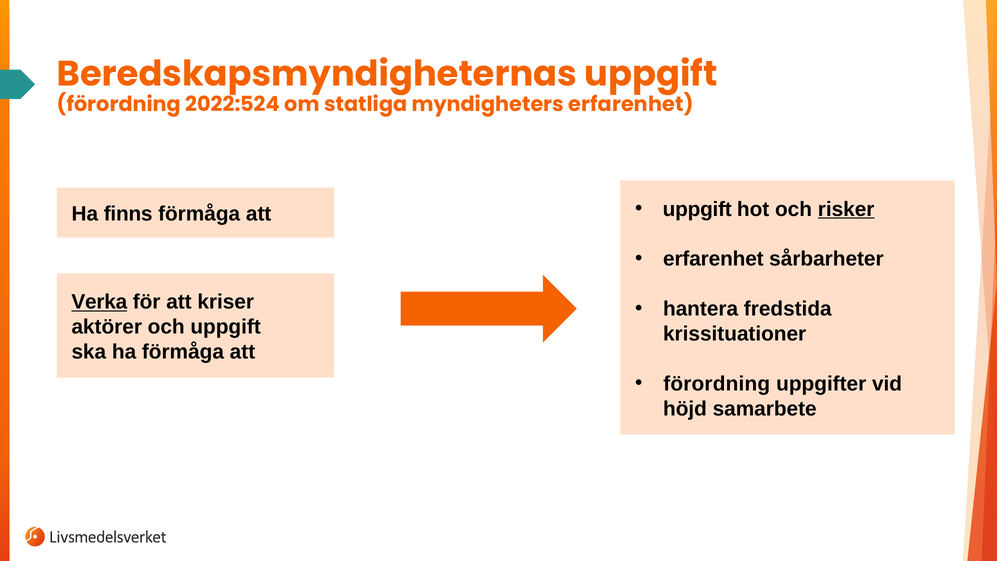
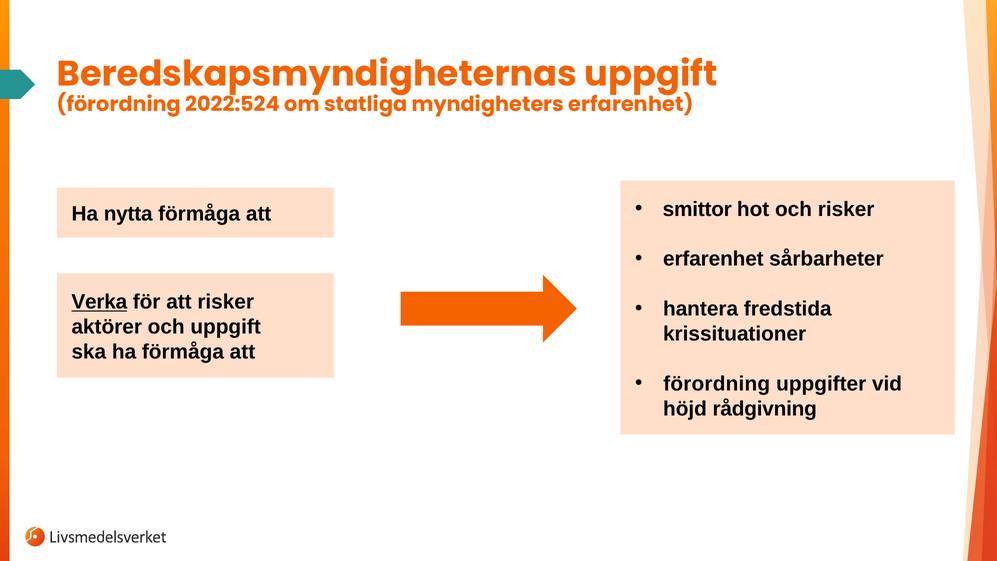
uppgift at (697, 209): uppgift -> smittor
risker at (846, 209) underline: present -> none
finns: finns -> nytta
att kriser: kriser -> risker
samarbete: samarbete -> rådgivning
